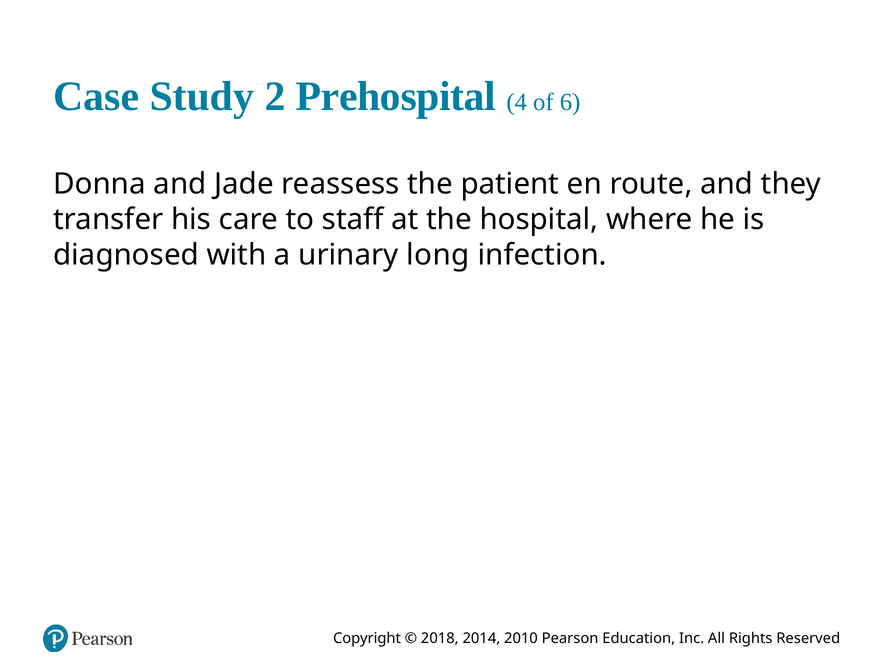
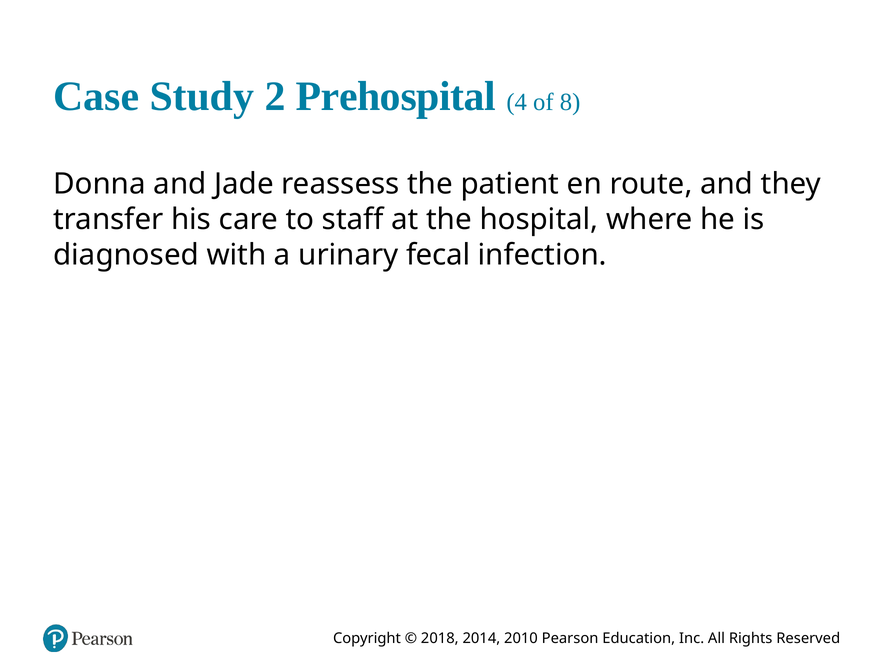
6: 6 -> 8
long: long -> fecal
